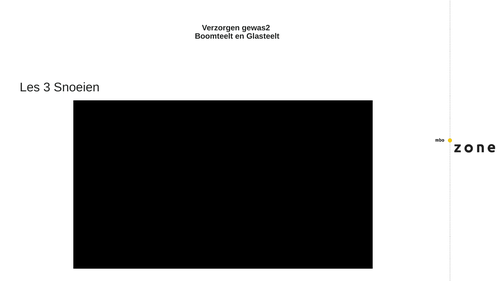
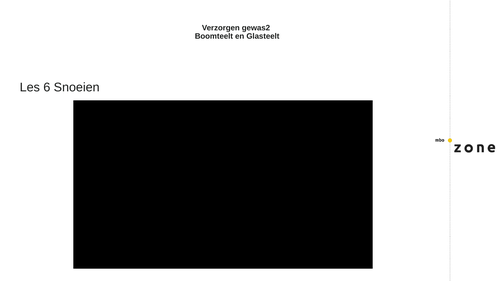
3: 3 -> 6
